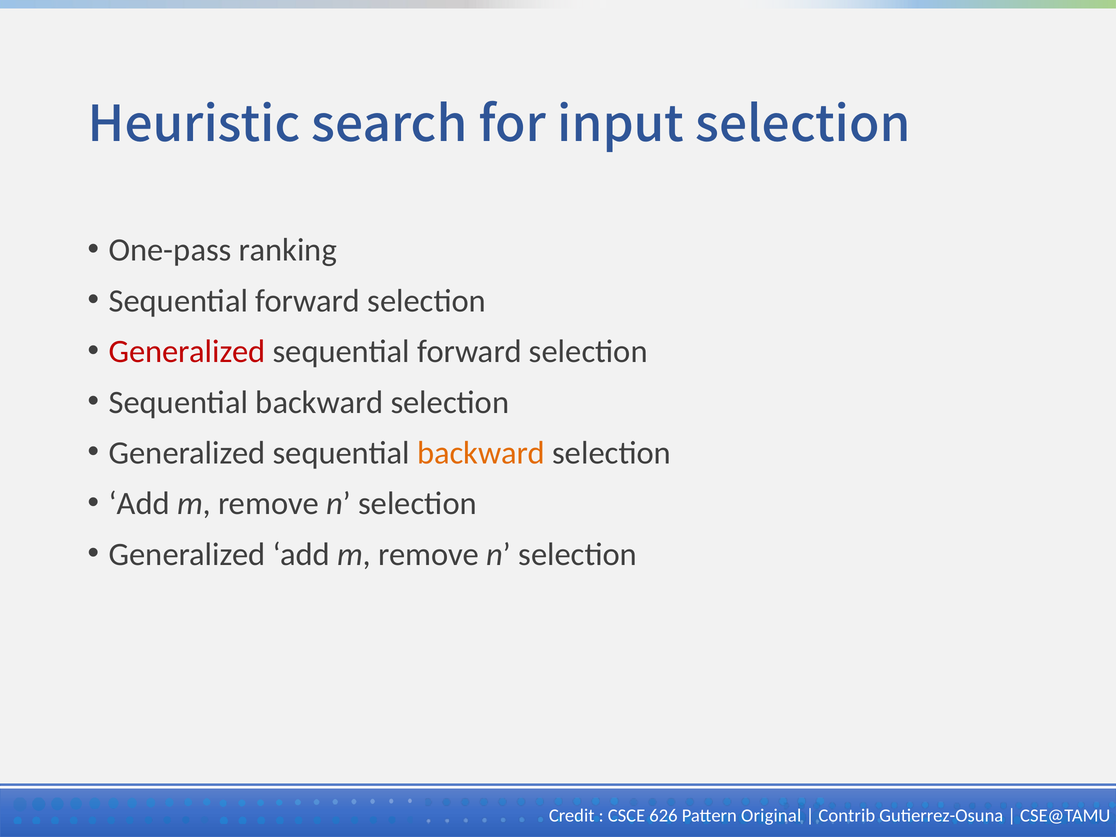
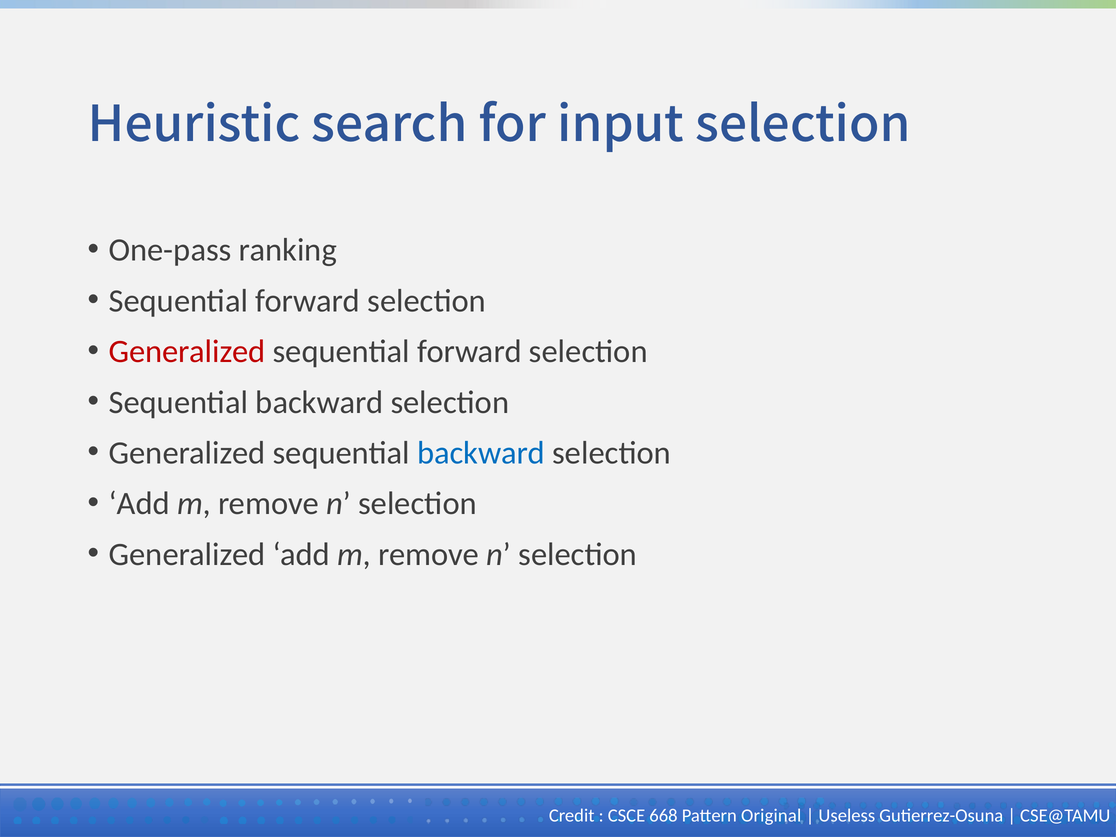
backward at (481, 453) colour: orange -> blue
626: 626 -> 668
Contrib: Contrib -> Useless
